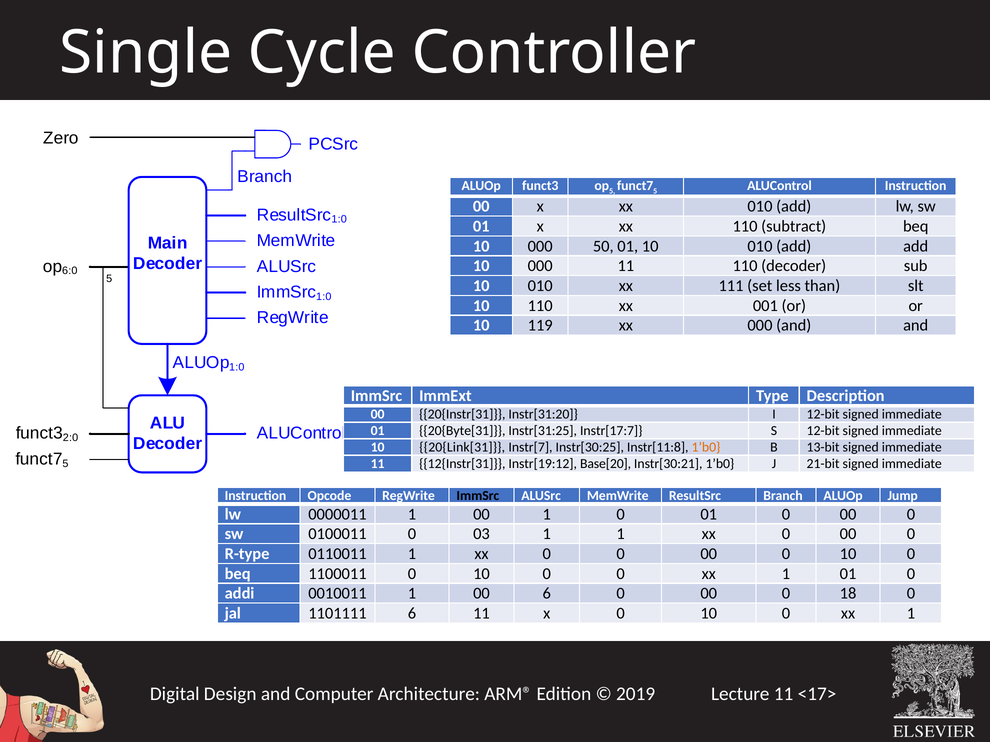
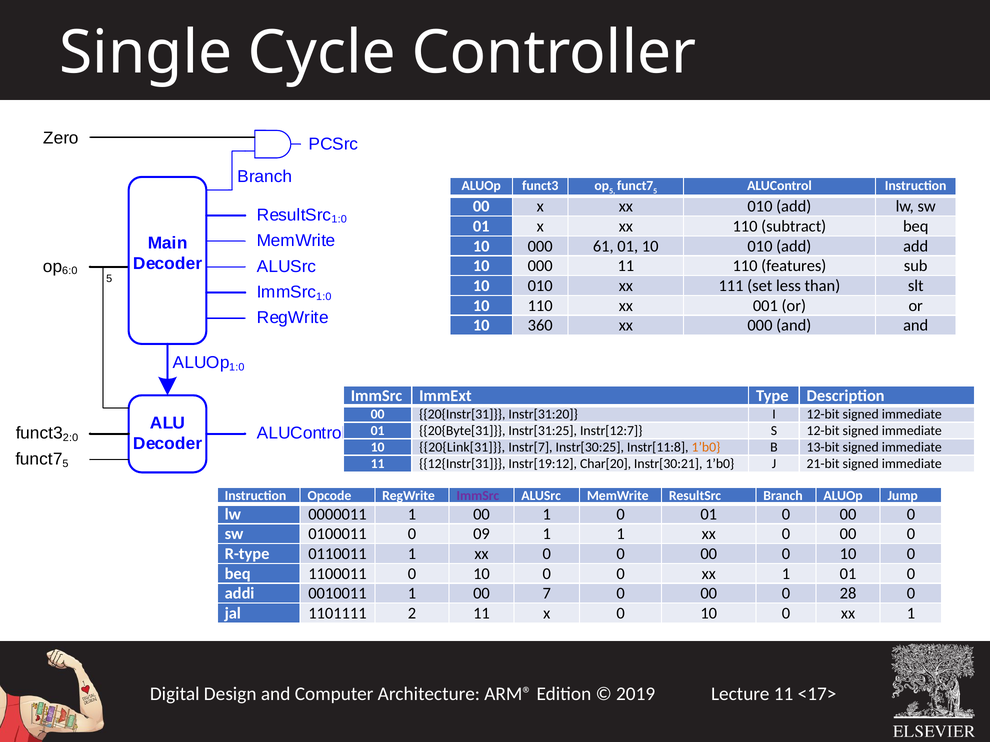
50: 50 -> 61
110 decoder: decoder -> features
119: 119 -> 360
Instr[17:7: Instr[17:7 -> Instr[12:7
Base[20: Base[20 -> Char[20
ImmSrc at (478, 496) colour: black -> purple
03: 03 -> 09
00 6: 6 -> 7
18: 18 -> 28
1101111 6: 6 -> 2
